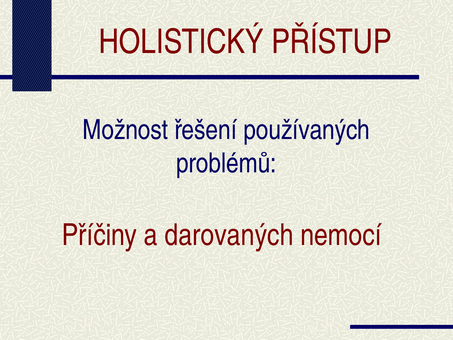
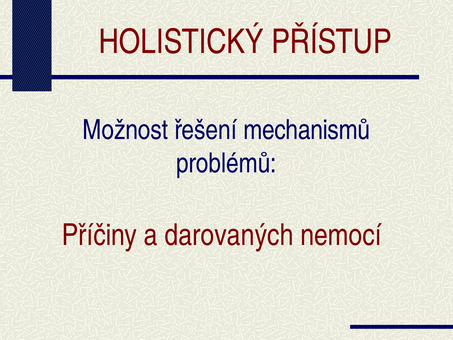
používaných: používaných -> mechanismů
